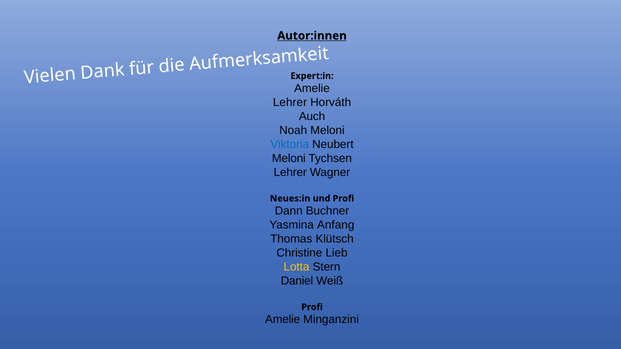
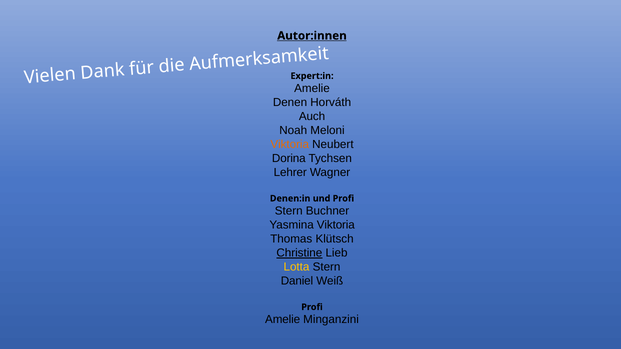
Lehrer at (290, 103): Lehrer -> Denen
Viktoria at (290, 144) colour: blue -> orange
Meloni at (289, 158): Meloni -> Dorina
Neues:in: Neues:in -> Denen:in
Dann at (289, 211): Dann -> Stern
Yasmina Anfang: Anfang -> Viktoria
Christine underline: none -> present
